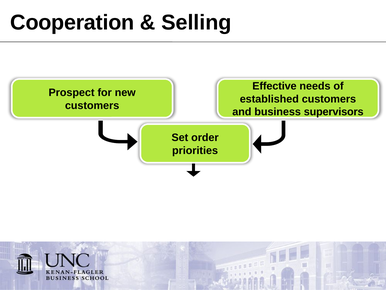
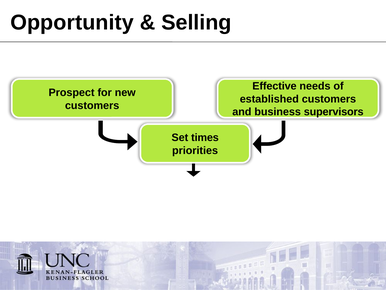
Cooperation: Cooperation -> Opportunity
order: order -> times
